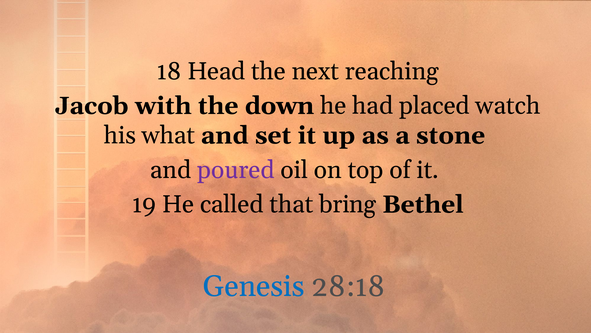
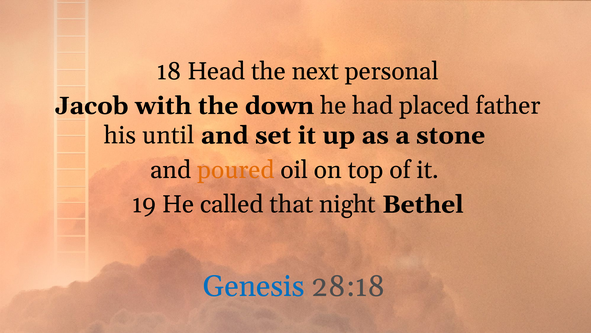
reaching: reaching -> personal
watch: watch -> father
what: what -> until
poured colour: purple -> orange
bring: bring -> night
